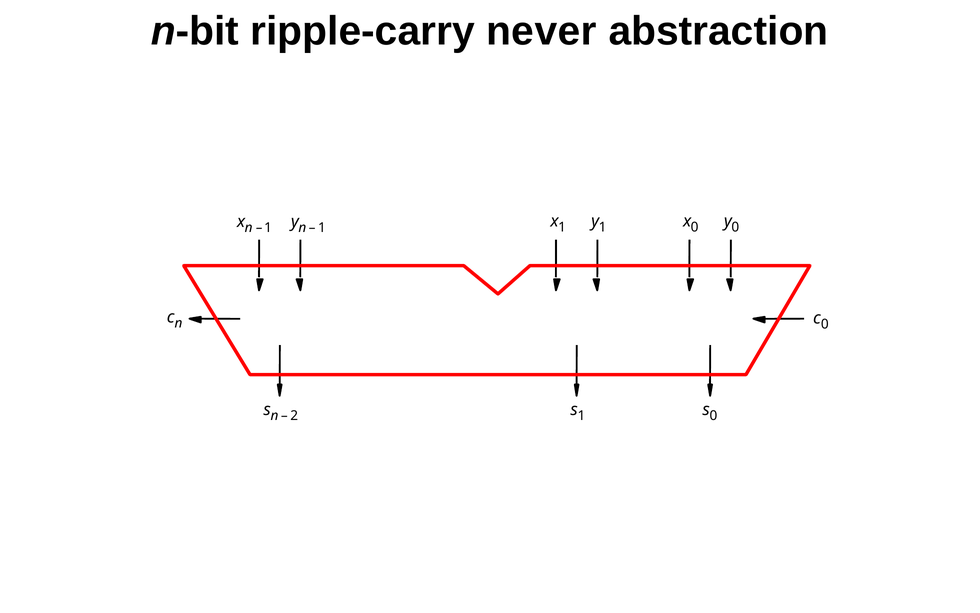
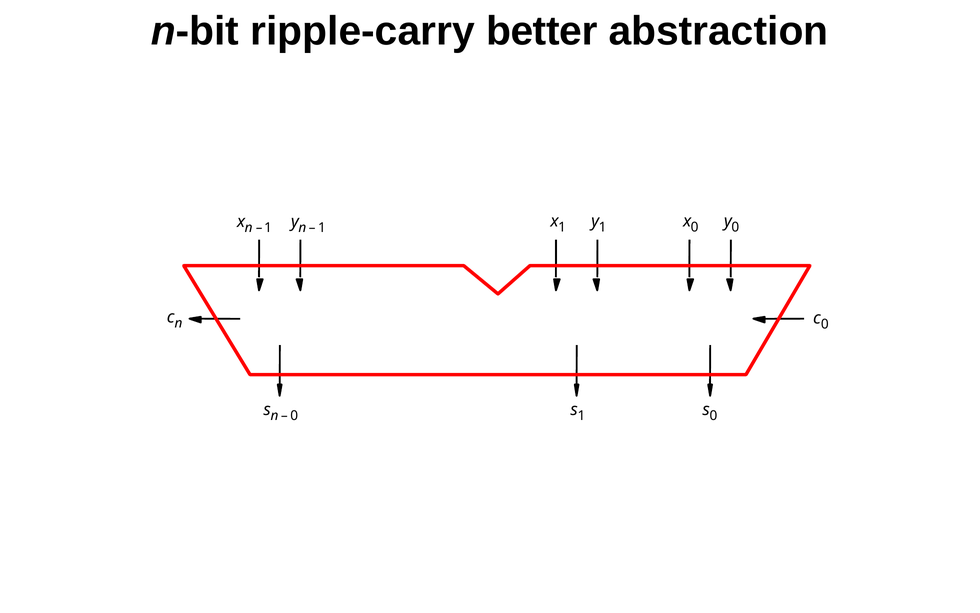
never: never -> better
n 2: 2 -> 0
